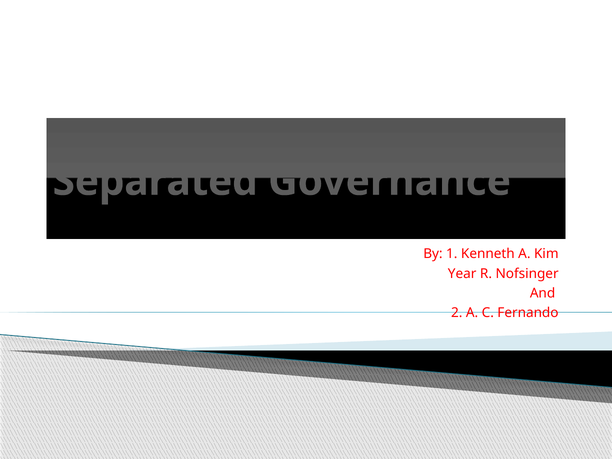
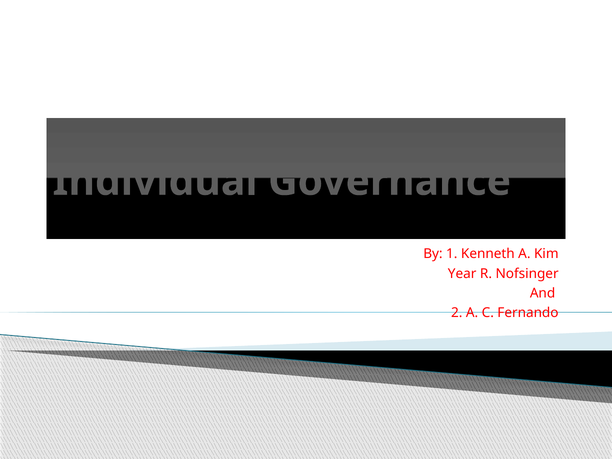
Separated: Separated -> Individual
